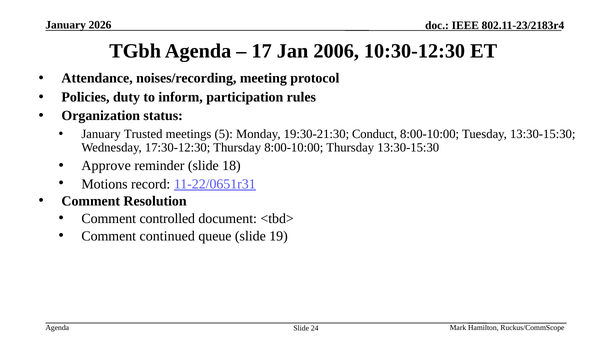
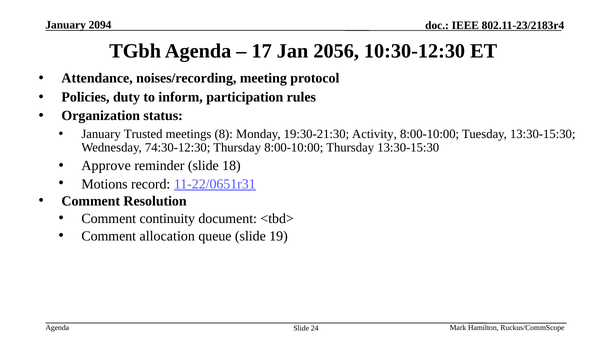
2026: 2026 -> 2094
2006: 2006 -> 2056
5: 5 -> 8
Conduct: Conduct -> Activity
17:30-12:30: 17:30-12:30 -> 74:30-12:30
controlled: controlled -> continuity
continued: continued -> allocation
